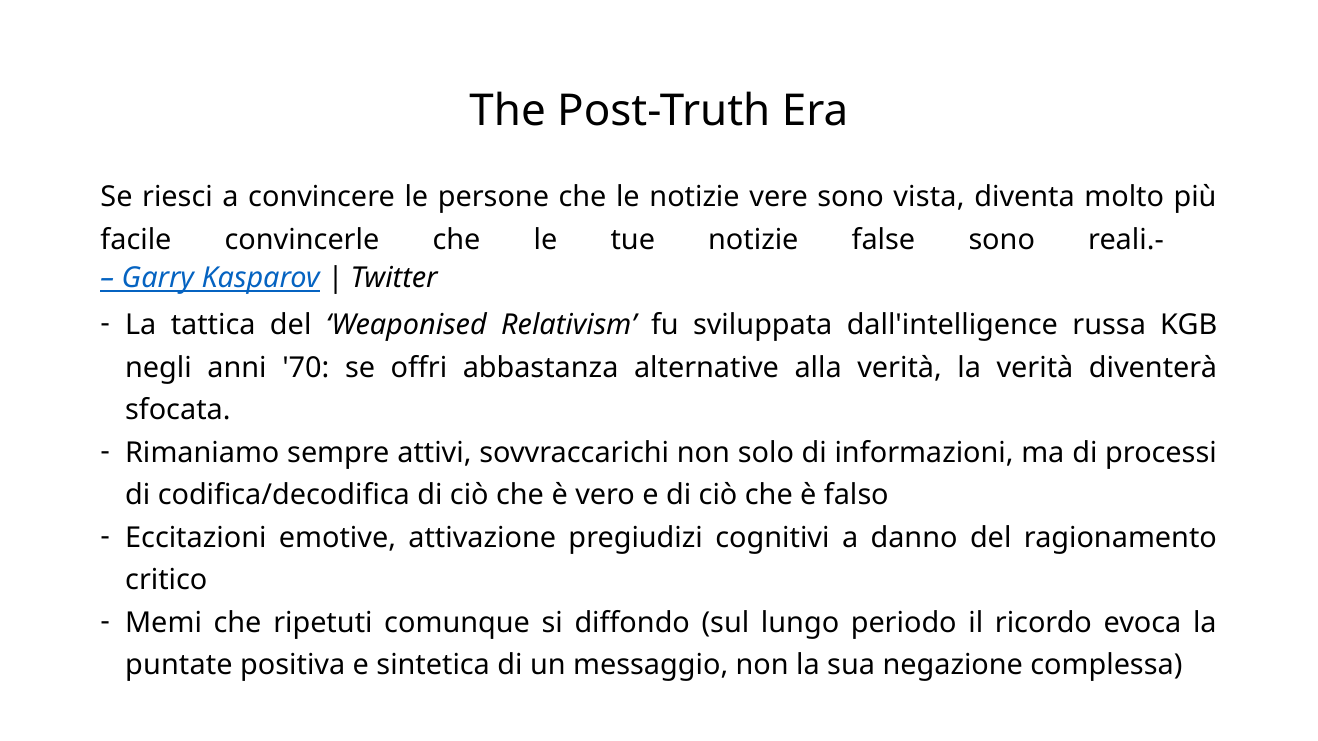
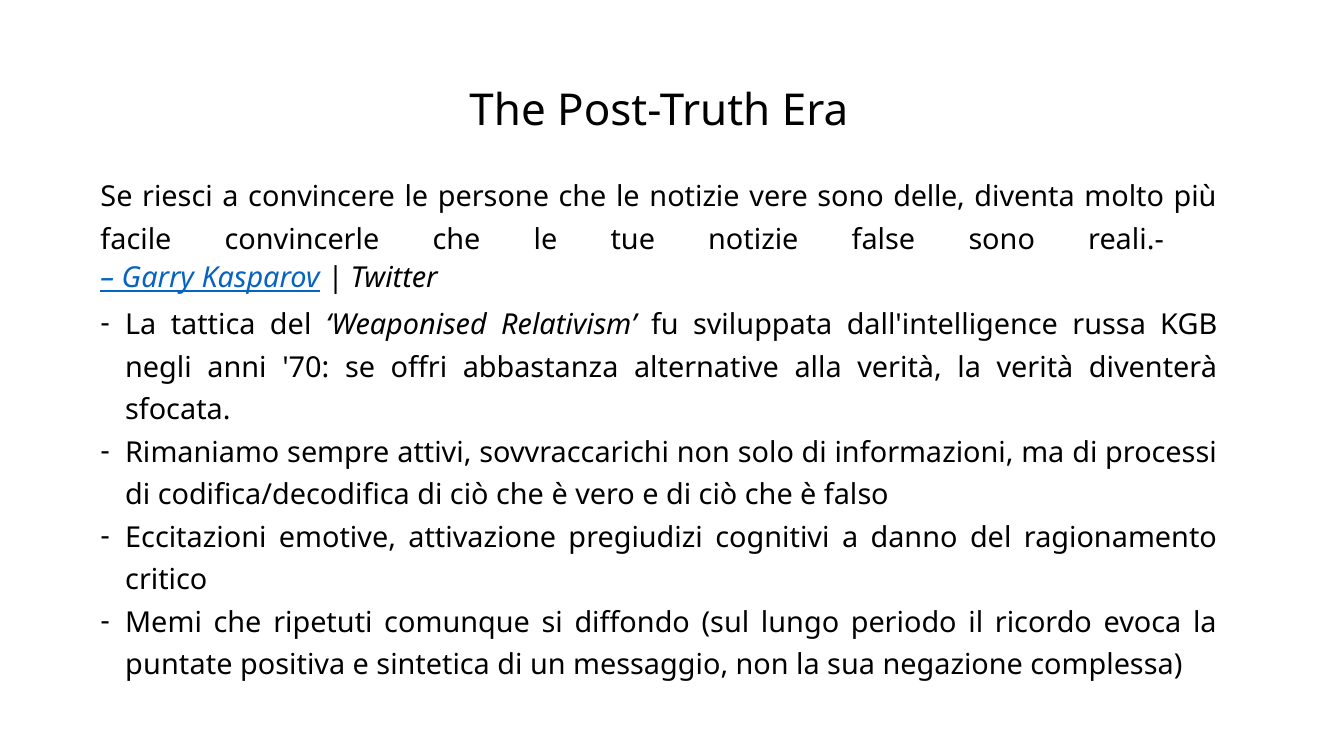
vista: vista -> delle
